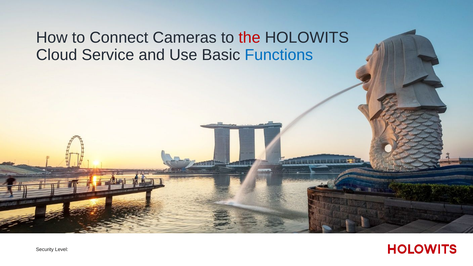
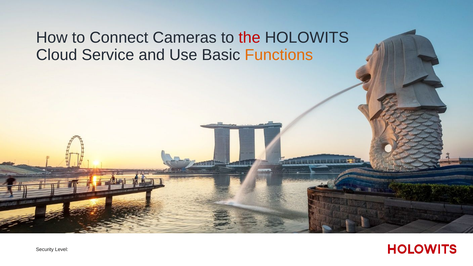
Functions colour: blue -> orange
